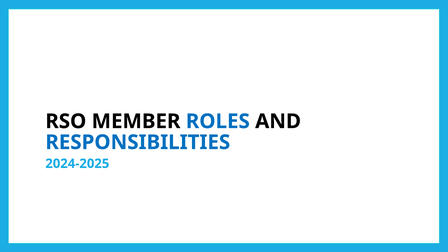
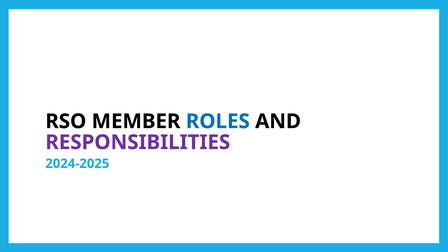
RESPONSIBILITIES colour: blue -> purple
